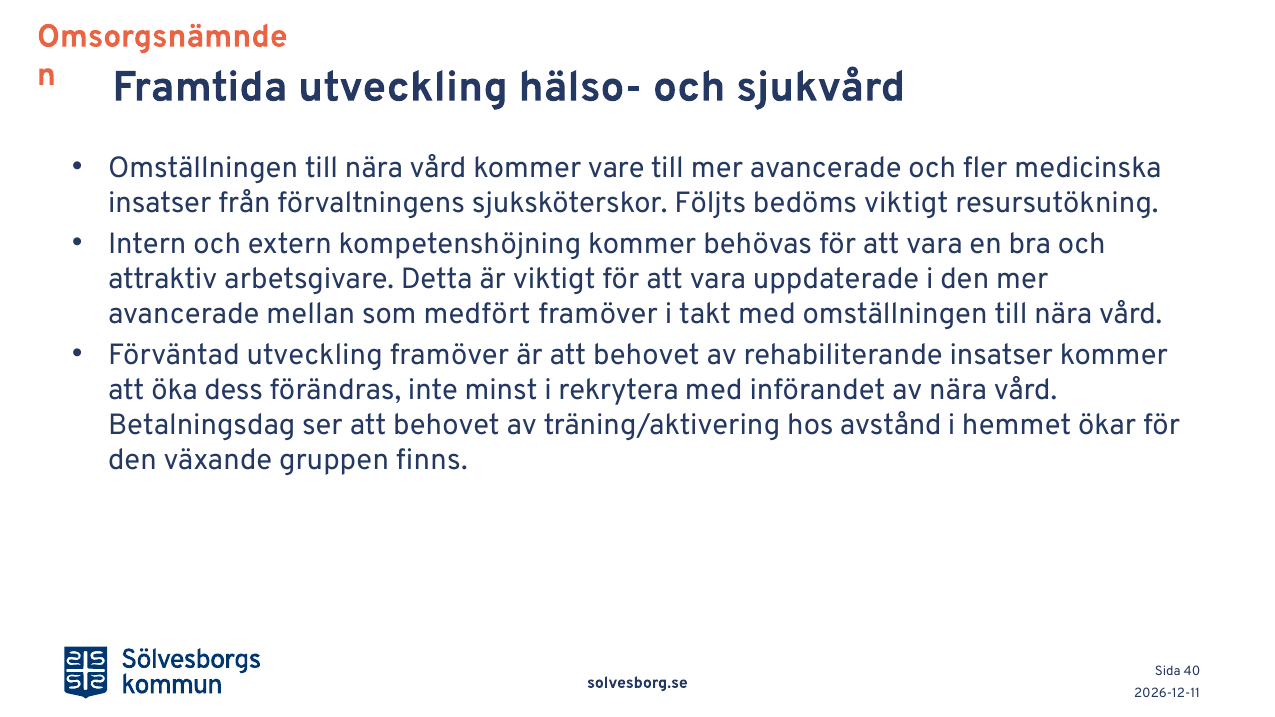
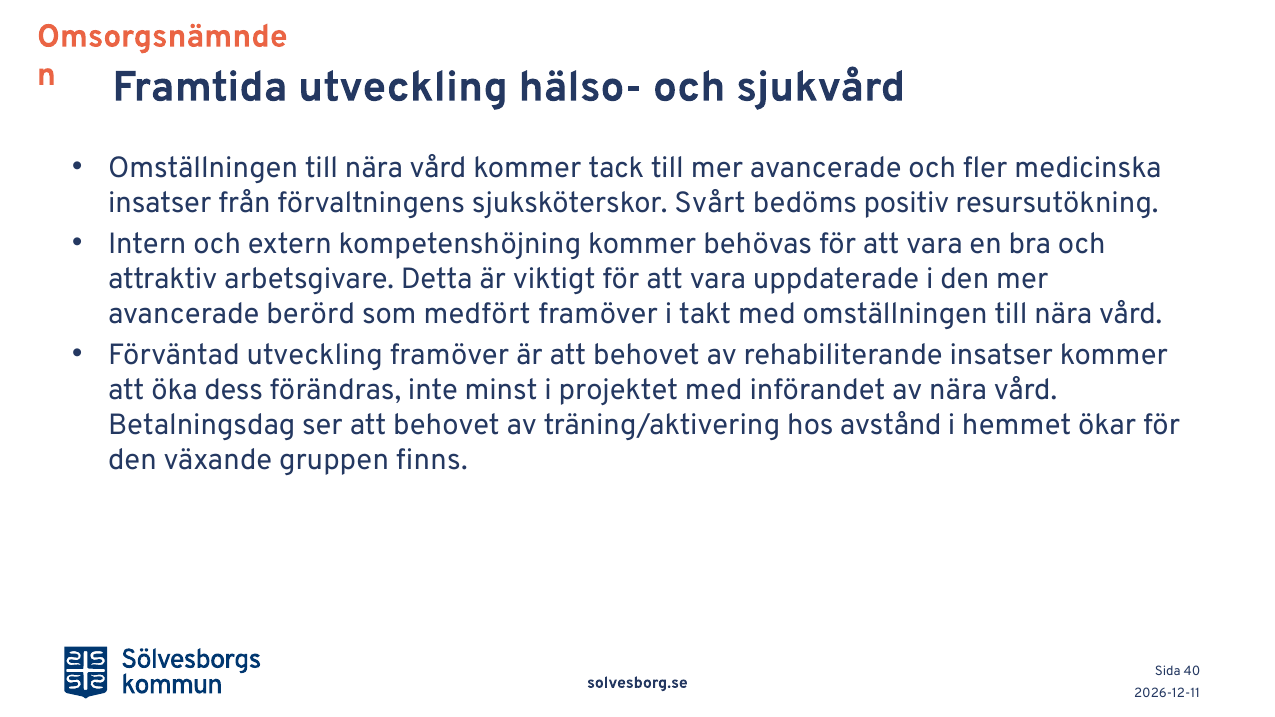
vare: vare -> tack
Följts: Följts -> Svårt
bedöms viktigt: viktigt -> positiv
mellan: mellan -> berörd
rekrytera: rekrytera -> projektet
